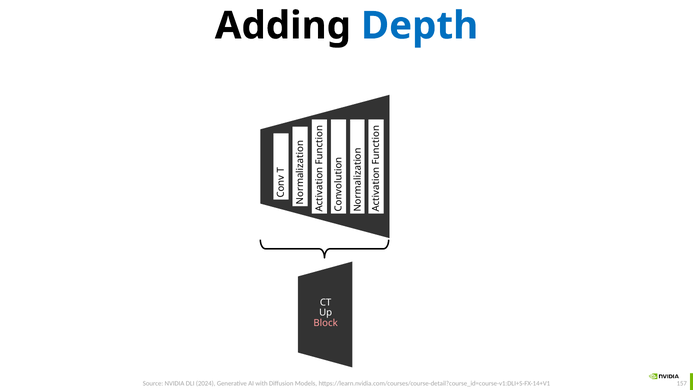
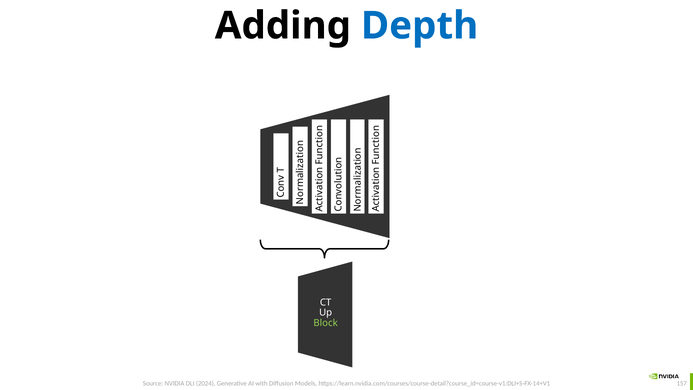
Block colour: pink -> light green
